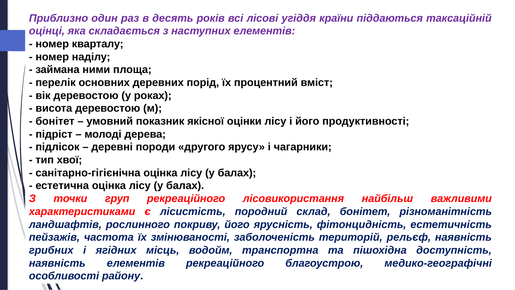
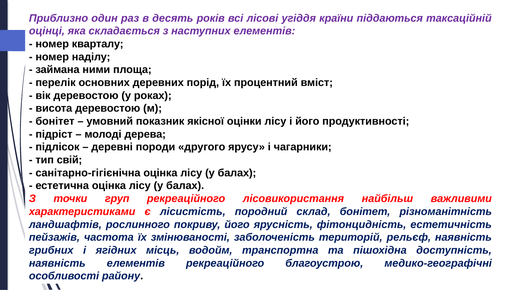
хвої: хвої -> свій
